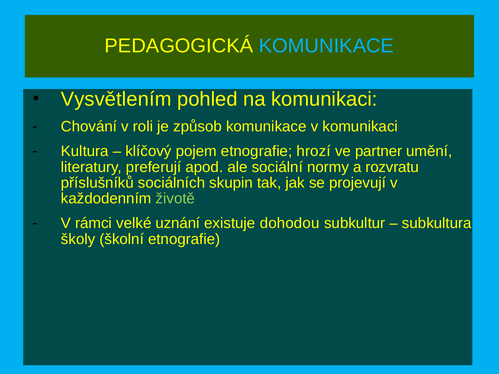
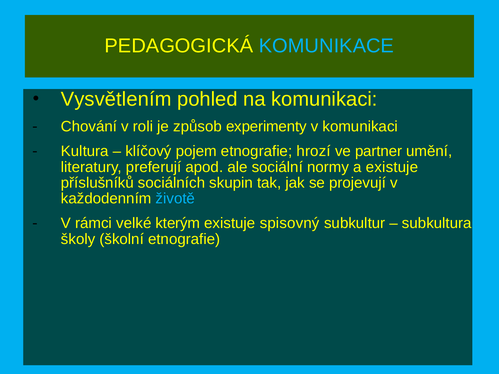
způsob komunikace: komunikace -> experimenty
a rozvratu: rozvratu -> existuje
životě colour: light green -> light blue
uznání: uznání -> kterým
dohodou: dohodou -> spisovný
